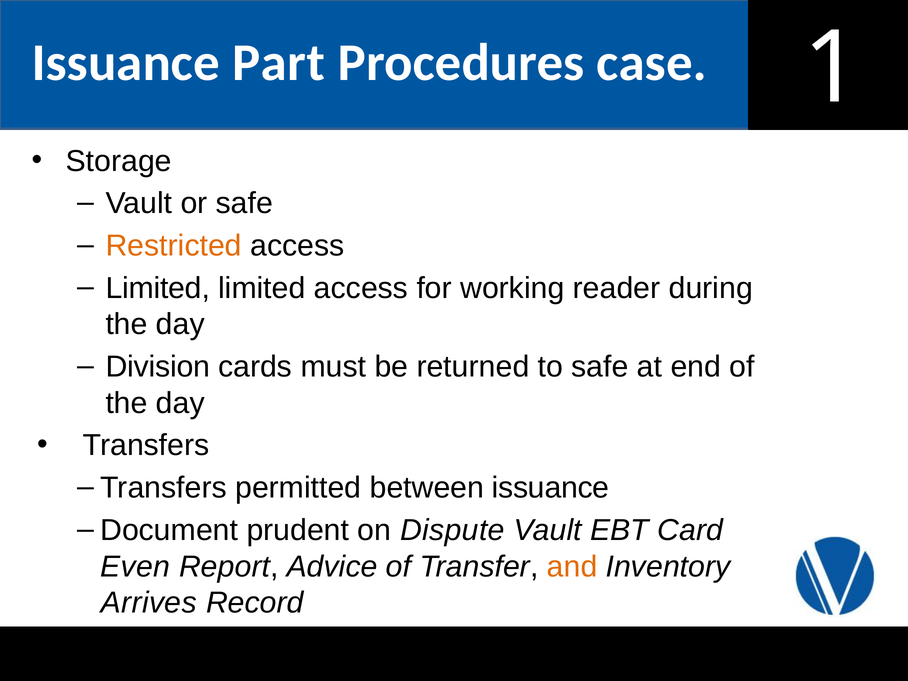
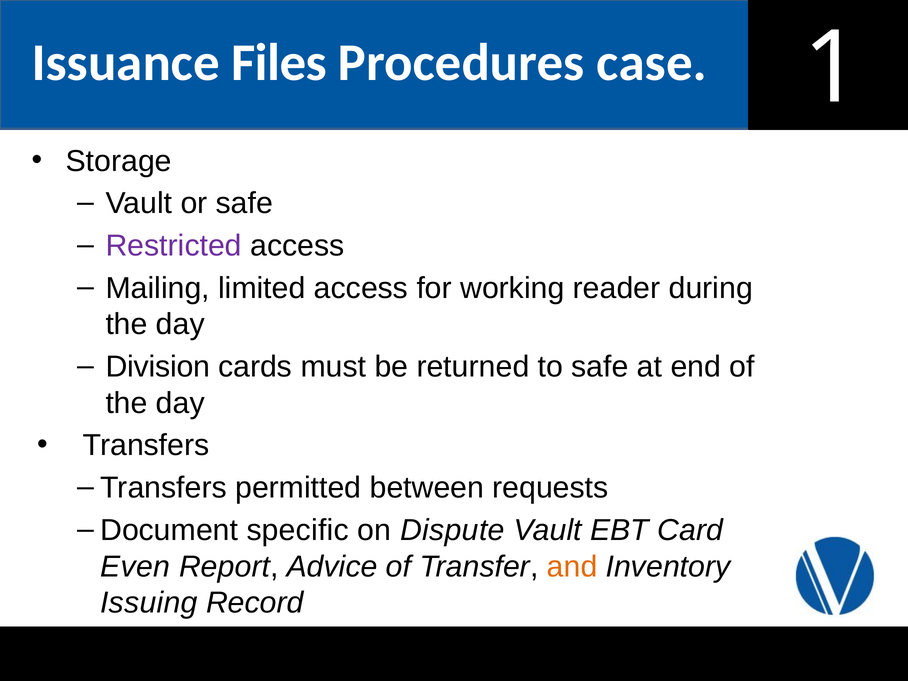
Part: Part -> Files
Restricted colour: orange -> purple
Limited at (158, 288): Limited -> Mailing
between issuance: issuance -> requests
prudent: prudent -> specific
Arrives: Arrives -> Issuing
